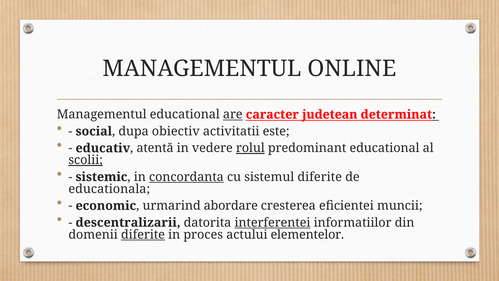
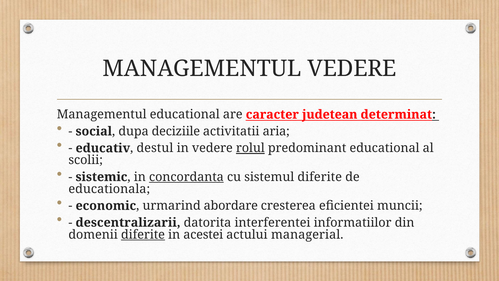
MANAGEMENTUL ONLINE: ONLINE -> VEDERE
are underline: present -> none
obiectiv: obiectiv -> deciziile
este: este -> aria
atentă: atentă -> destul
scolii underline: present -> none
interferentei underline: present -> none
proces: proces -> acestei
elementelor: elementelor -> managerial
